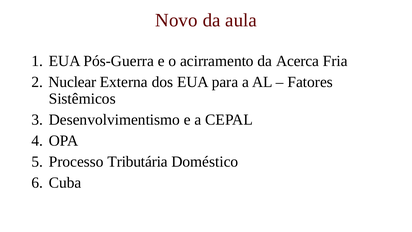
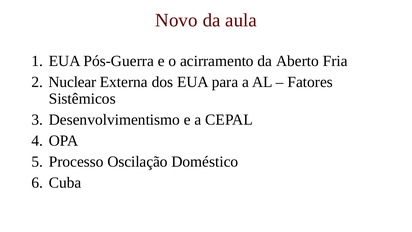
Acerca: Acerca -> Aberto
Tributária: Tributária -> Oscilação
